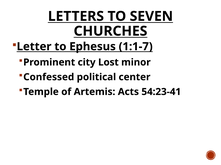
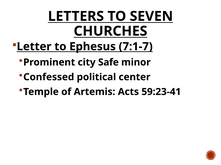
1:1-7: 1:1-7 -> 7:1-7
Lost: Lost -> Safe
54:23-41: 54:23-41 -> 59:23-41
